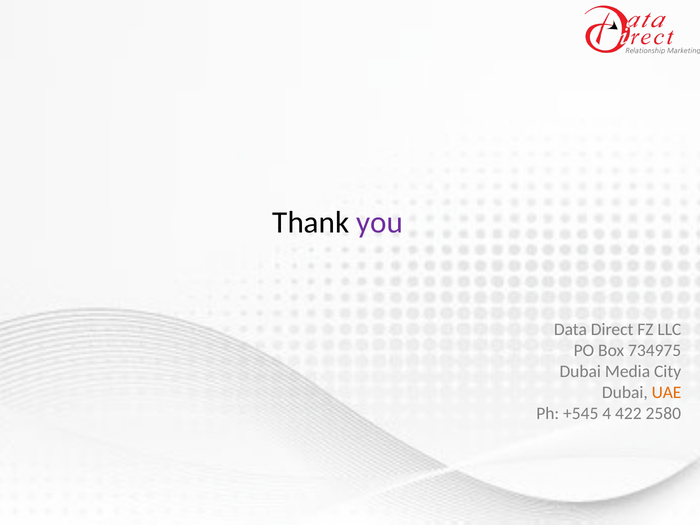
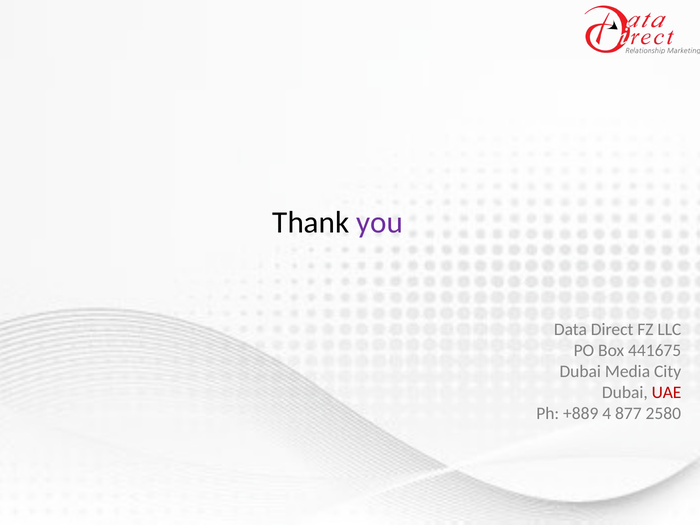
734975: 734975 -> 441675
UAE colour: orange -> red
+545: +545 -> +889
422: 422 -> 877
